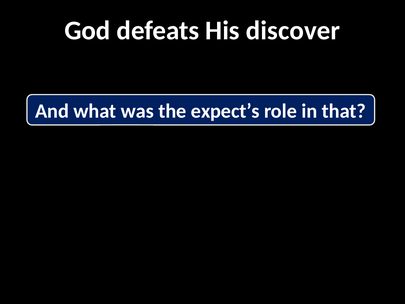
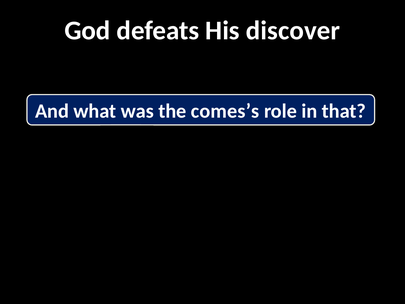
expect’s: expect’s -> comes’s
